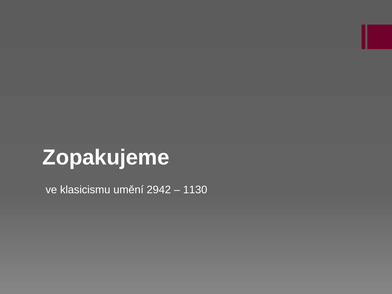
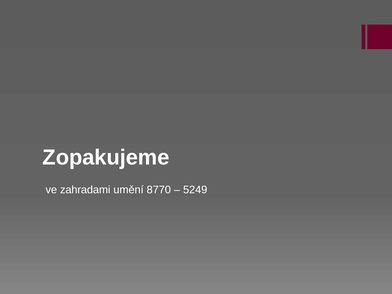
klasicismu: klasicismu -> zahradami
2942: 2942 -> 8770
1130: 1130 -> 5249
